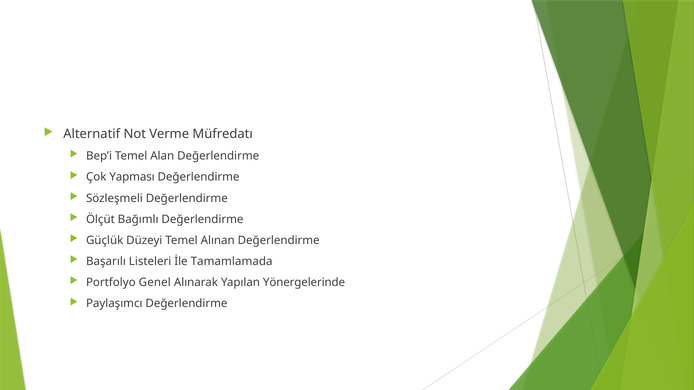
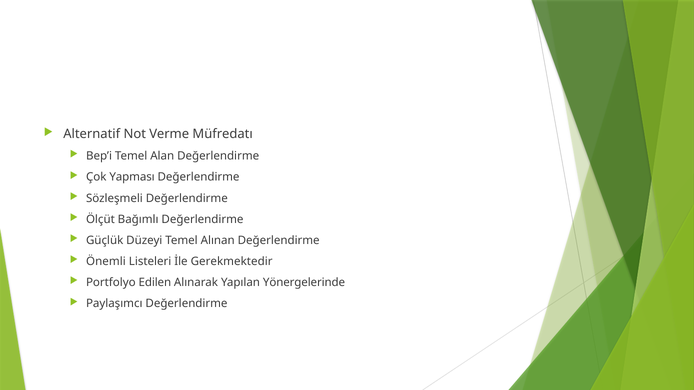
Başarılı: Başarılı -> Önemli
Tamamlamada: Tamamlamada -> Gerekmektedir
Genel: Genel -> Edilen
